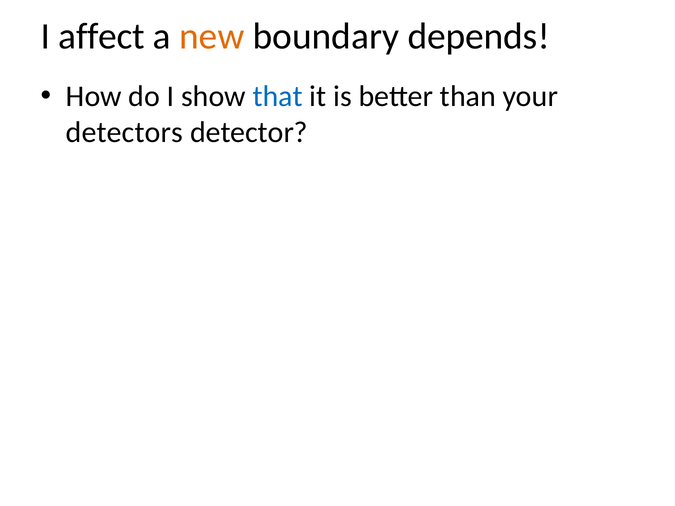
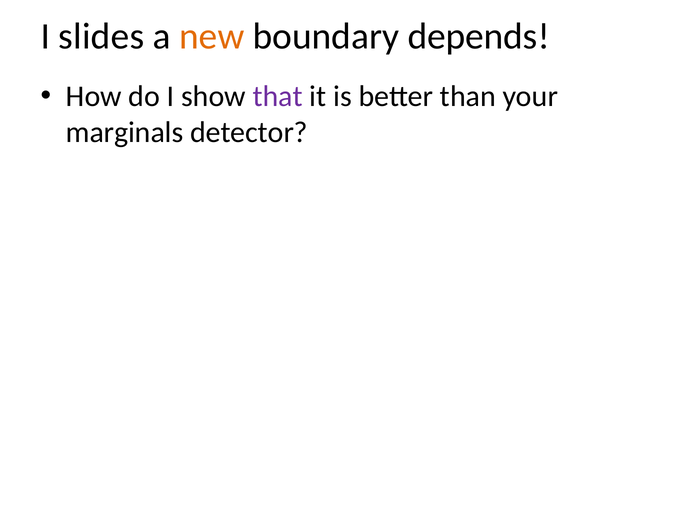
affect: affect -> slides
that colour: blue -> purple
detectors: detectors -> marginals
